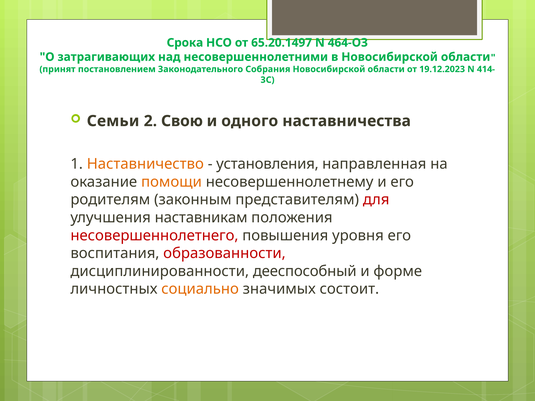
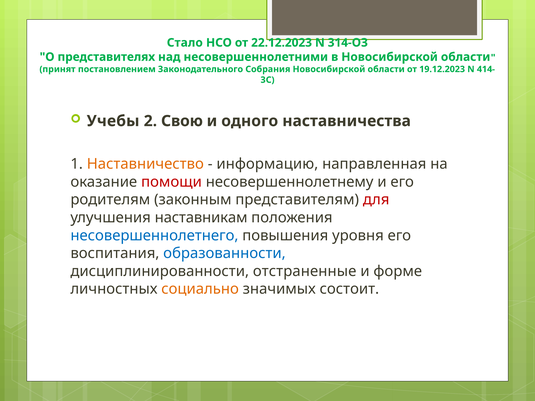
Срока: Срока -> Стало
65.20.1497: 65.20.1497 -> 22.12.2023
464-ОЗ: 464-ОЗ -> 314-ОЗ
затрагивающих: затрагивающих -> представителях
Семьи: Семьи -> Учебы
установления: установления -> информацию
помощи colour: orange -> red
несовершеннолетнего colour: red -> blue
образованности colour: red -> blue
дееспособный: дееспособный -> отстраненные
